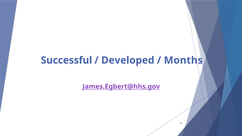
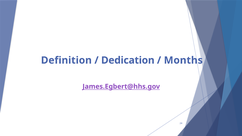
Successful: Successful -> Definition
Developed: Developed -> Dedication
